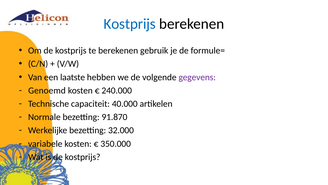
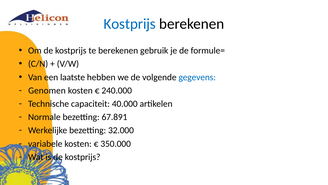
gegevens colour: purple -> blue
Genoemd: Genoemd -> Genomen
91.870: 91.870 -> 67.891
